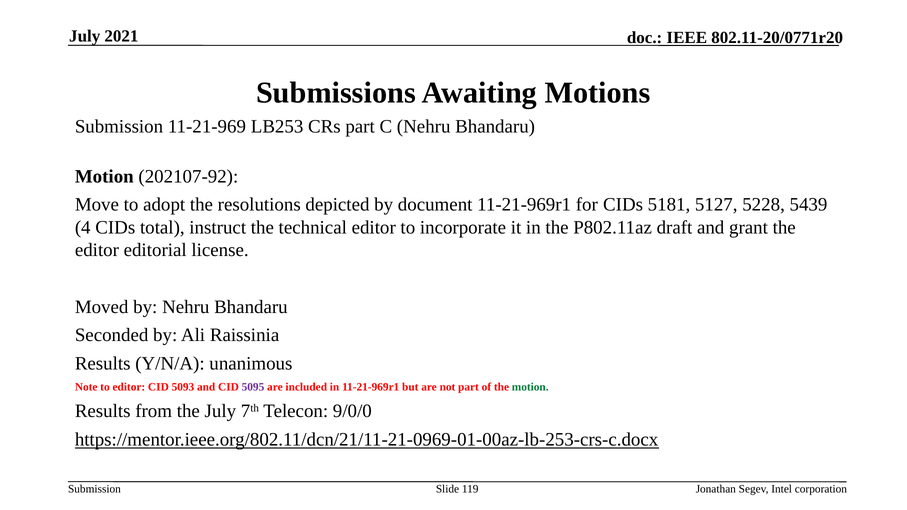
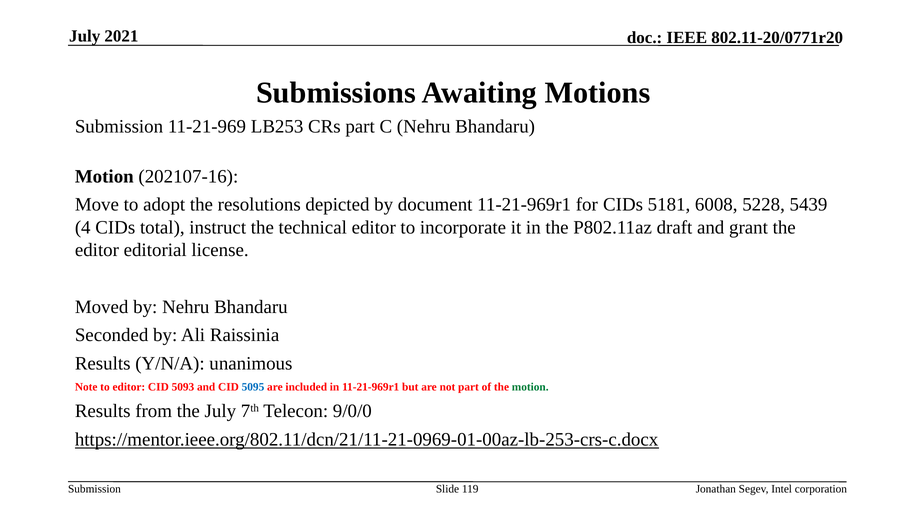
202107-92: 202107-92 -> 202107-16
5127: 5127 -> 6008
5095 colour: purple -> blue
